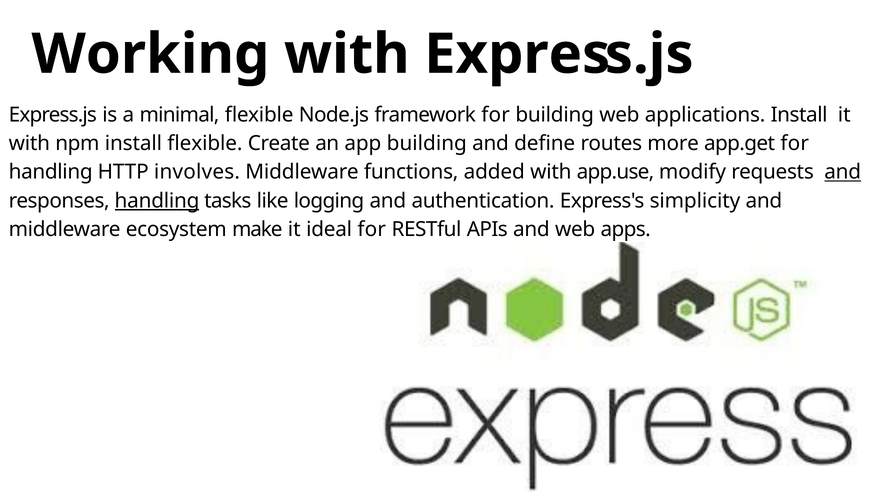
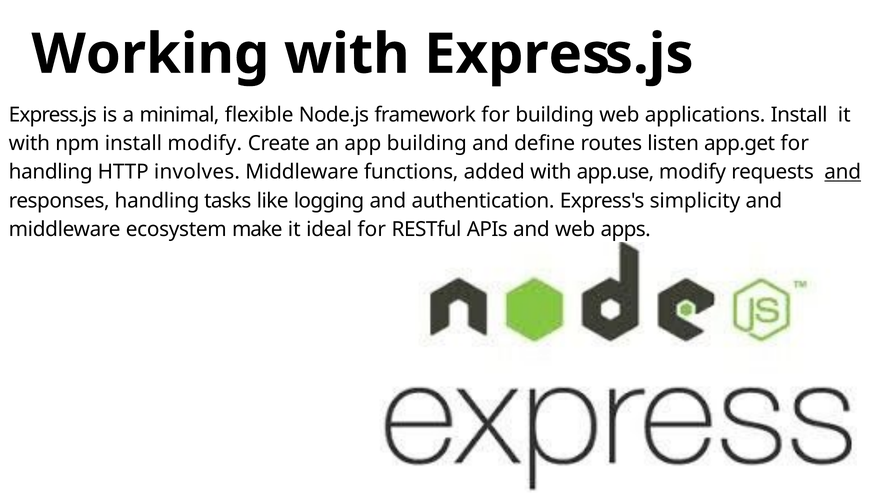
install flexible: flexible -> modify
more: more -> listen
handling at (157, 201) underline: present -> none
